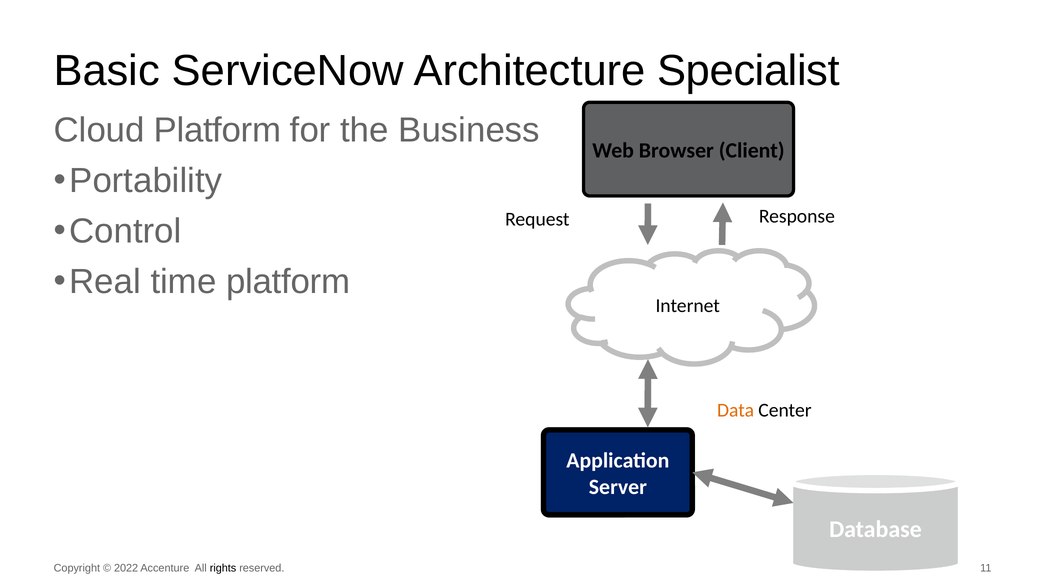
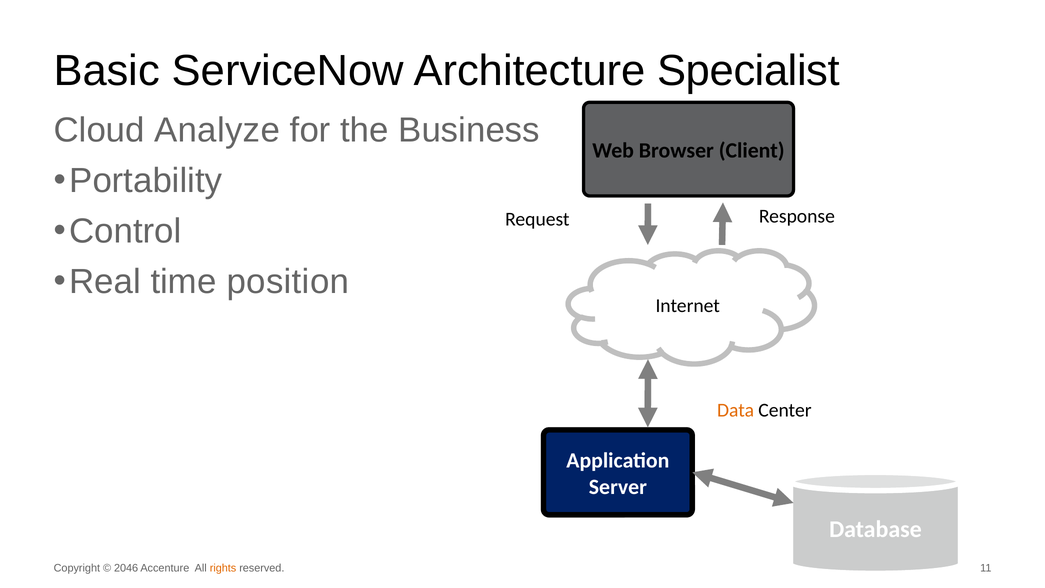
Cloud Platform: Platform -> Analyze
time platform: platform -> position
2022: 2022 -> 2046
rights colour: black -> orange
